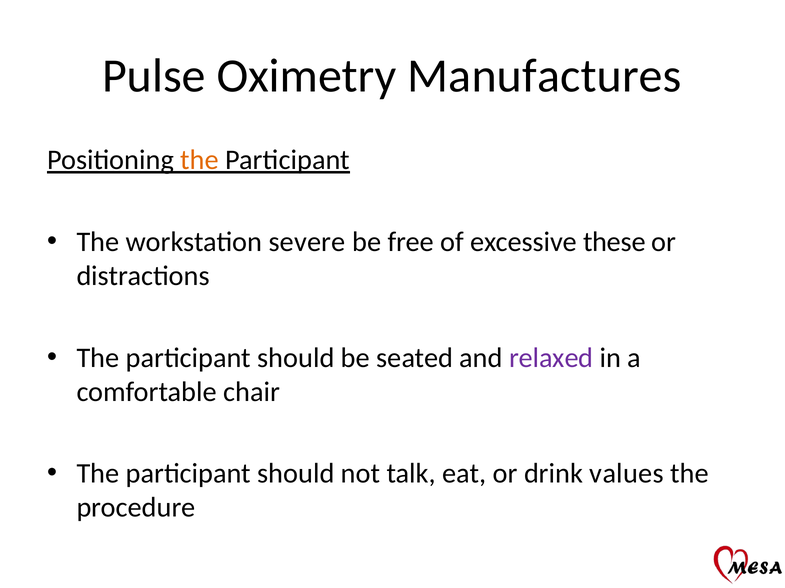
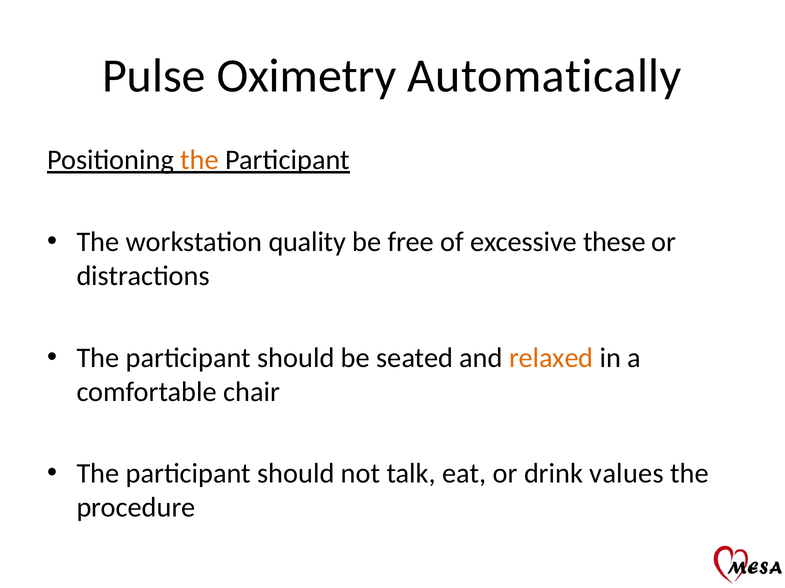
Manufactures: Manufactures -> Automatically
severe: severe -> quality
relaxed colour: purple -> orange
